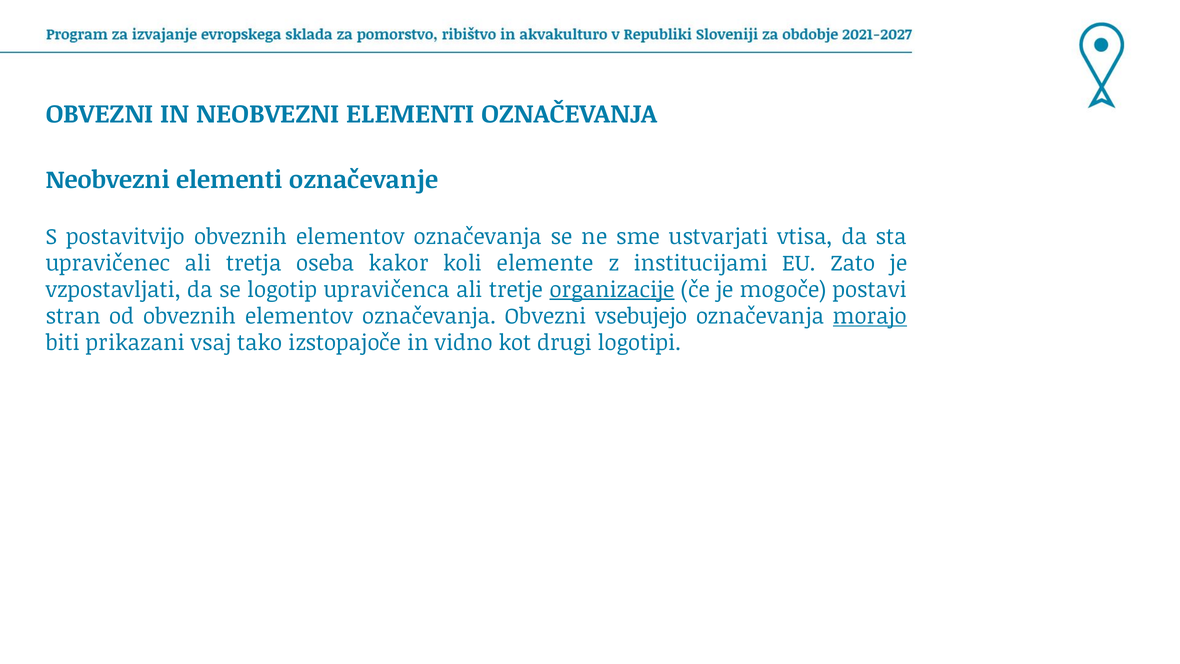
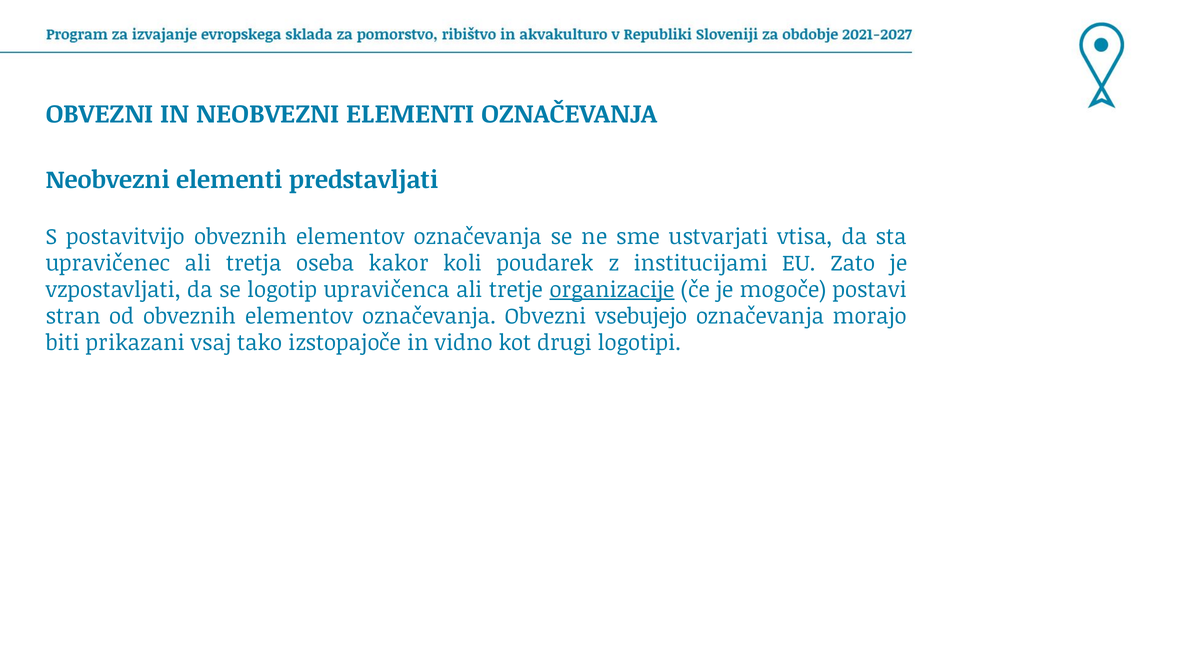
označevanje: označevanje -> predstavljati
elemente: elemente -> poudarek
morajo underline: present -> none
